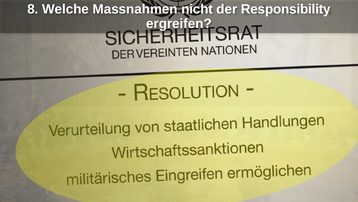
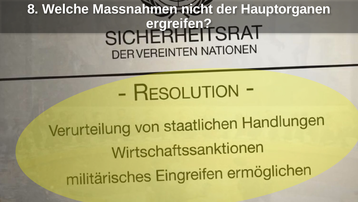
Responsibility: Responsibility -> Hauptorganen
